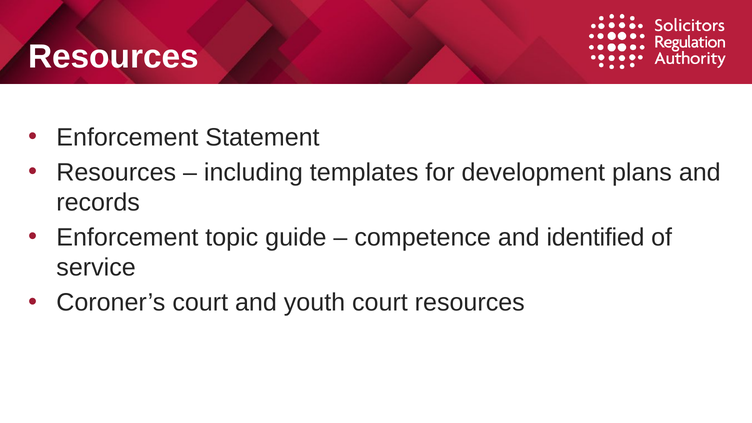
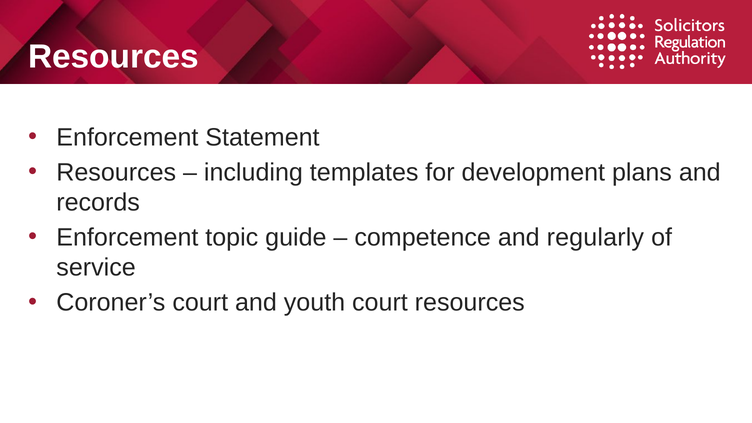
identified: identified -> regularly
